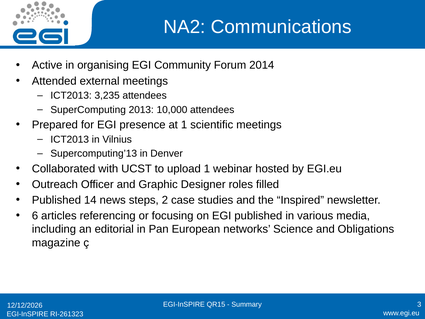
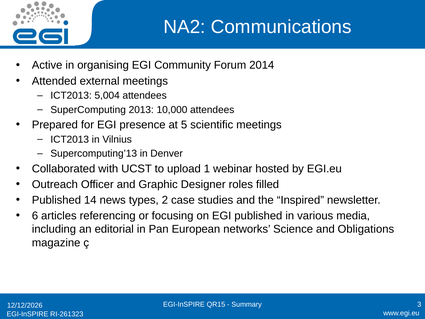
3,235: 3,235 -> 5,004
at 1: 1 -> 5
steps: steps -> types
